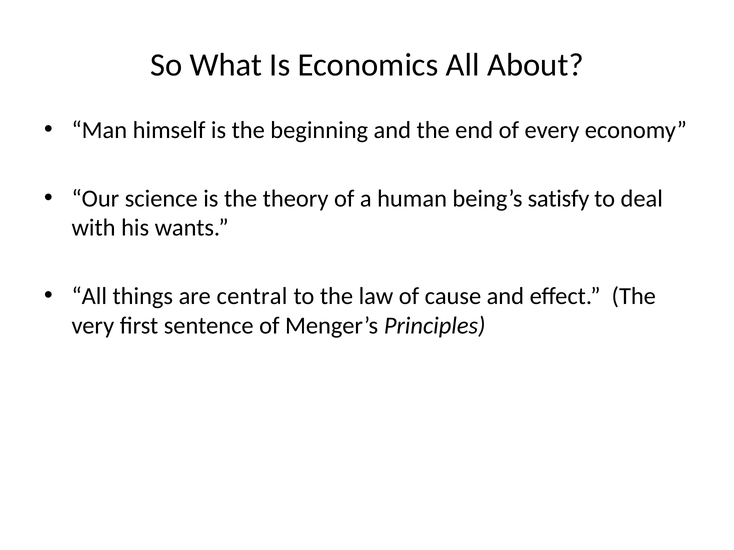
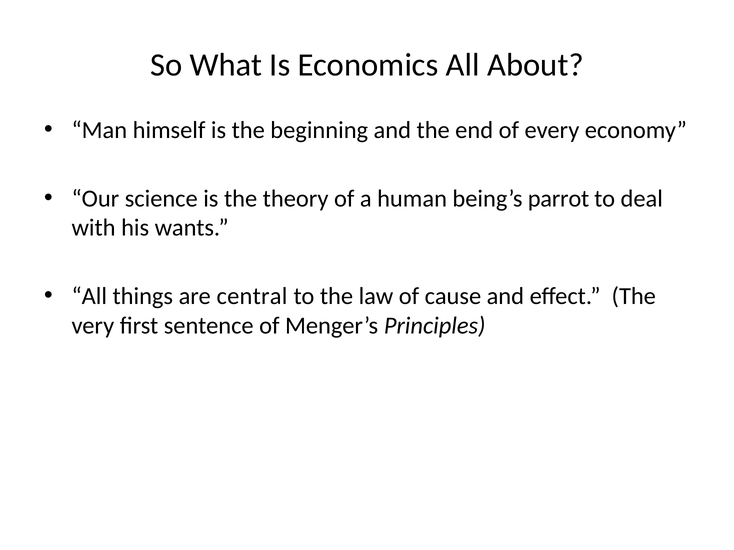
satisfy: satisfy -> parrot
